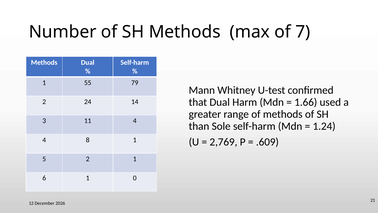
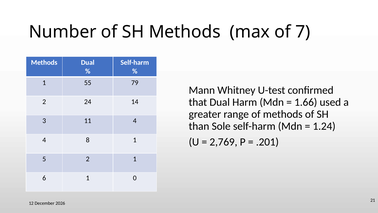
.609: .609 -> .201
